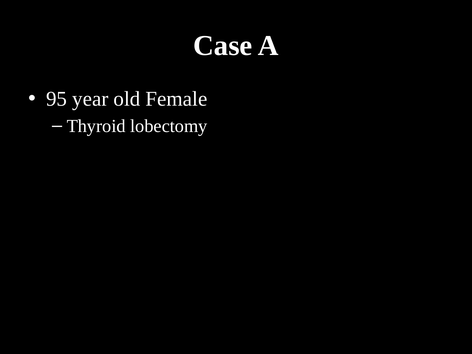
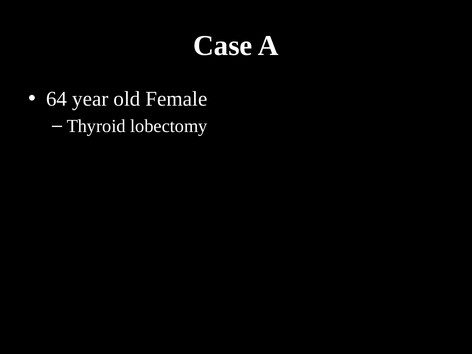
95: 95 -> 64
